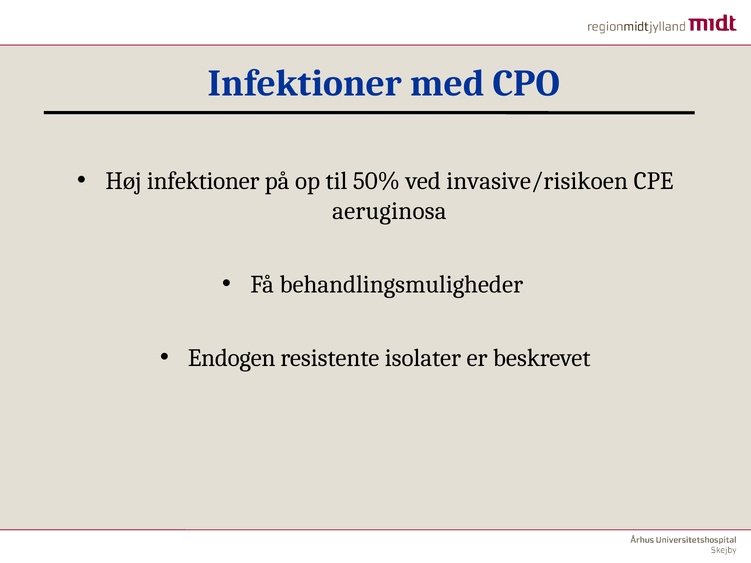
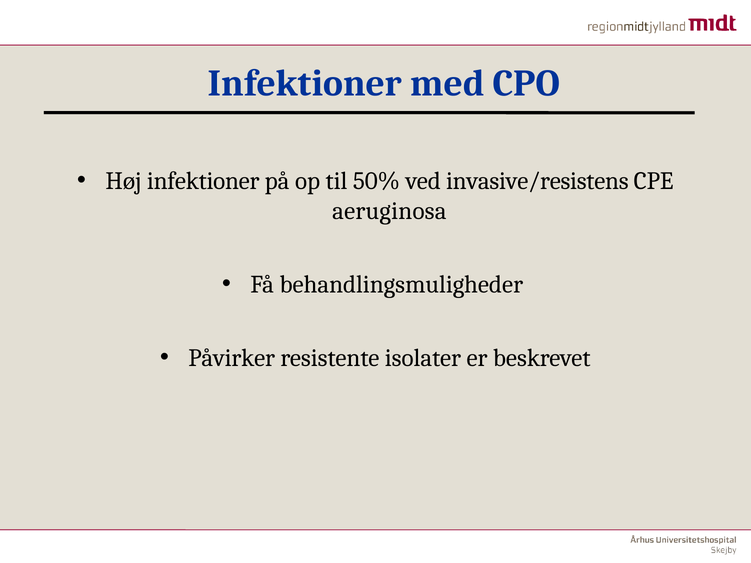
invasive/risikoen: invasive/risikoen -> invasive/resistens
Endogen: Endogen -> Påvirker
